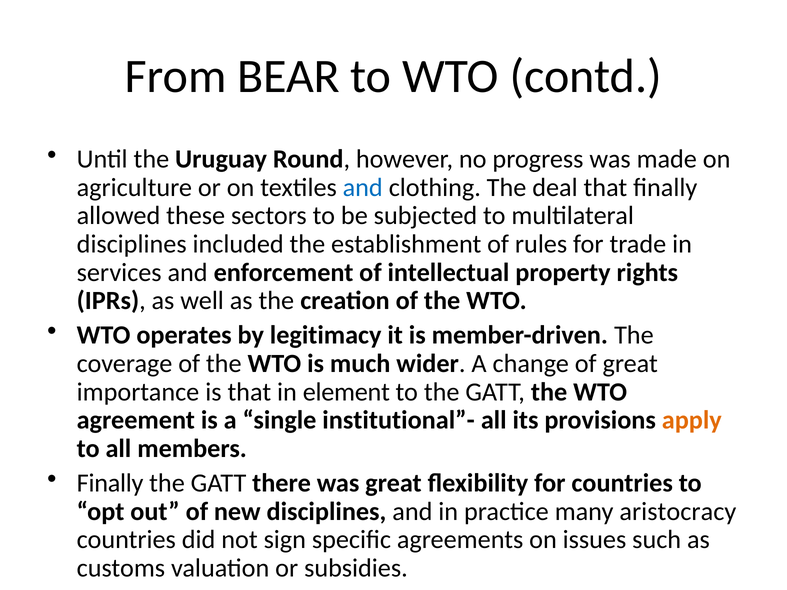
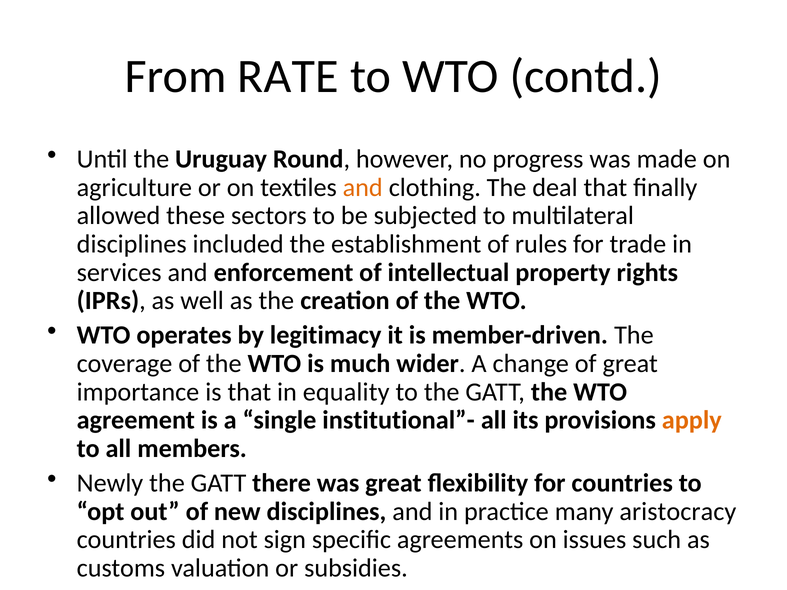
BEAR: BEAR -> RATE
and at (363, 188) colour: blue -> orange
element: element -> equality
Finally at (110, 483): Finally -> Newly
